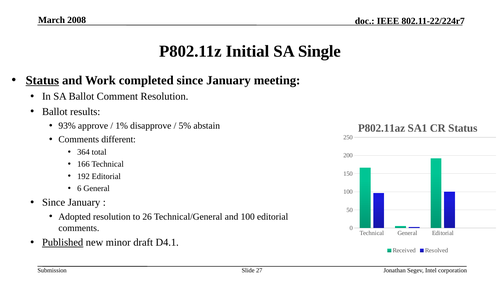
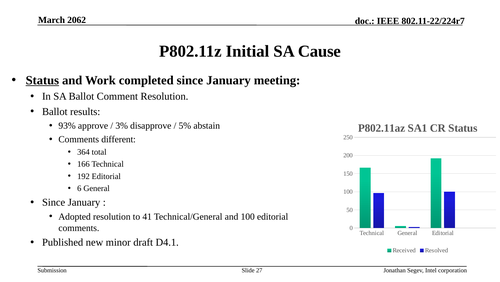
2008: 2008 -> 2062
Single: Single -> Cause
1%: 1% -> 3%
26: 26 -> 41
Published underline: present -> none
